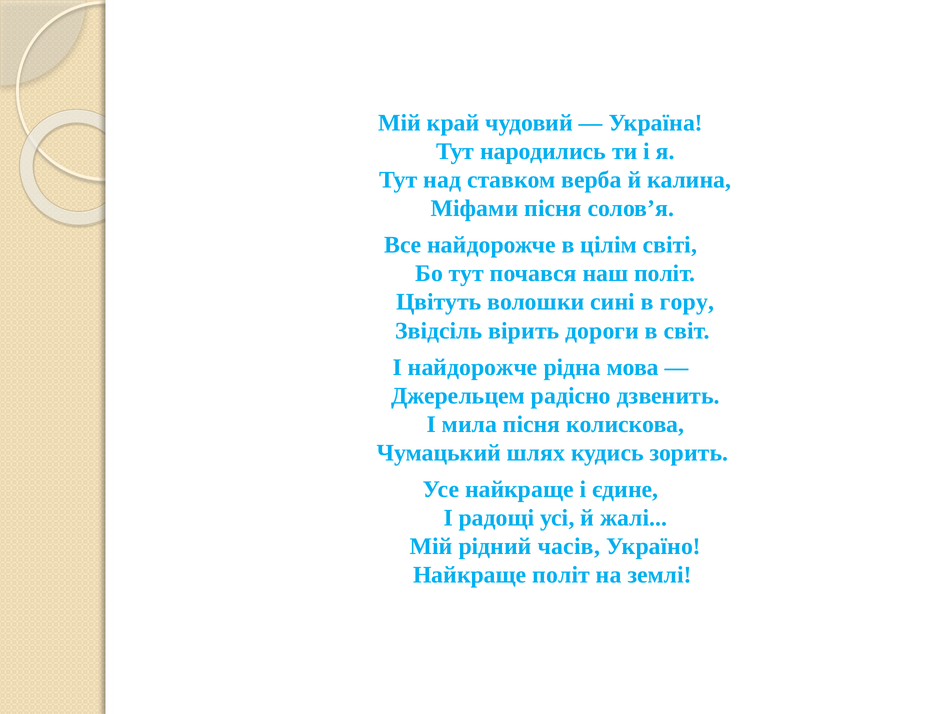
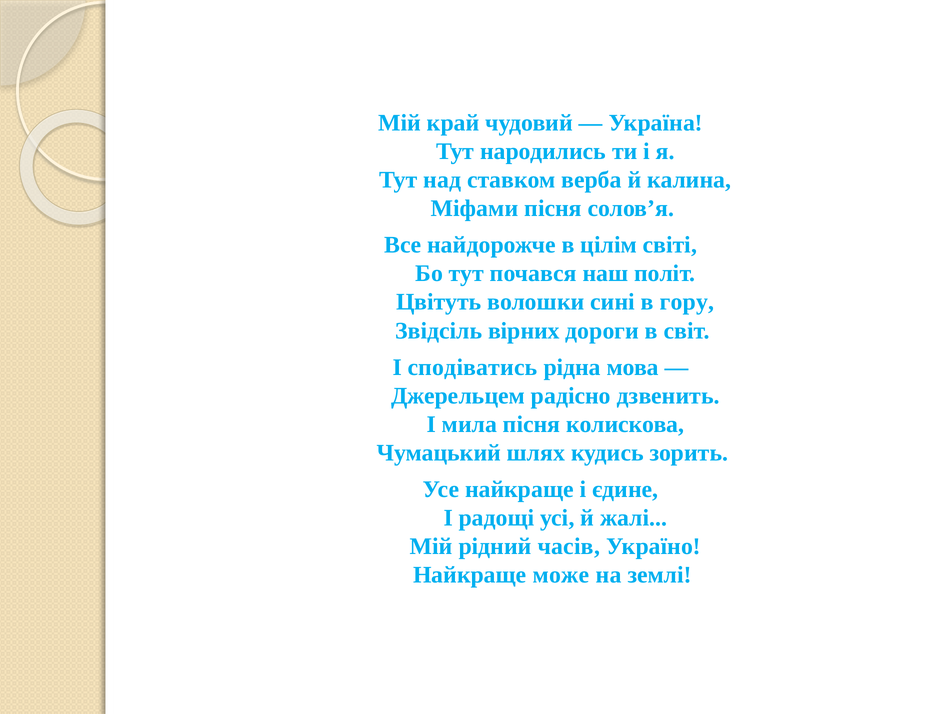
вірить: вірить -> вірних
І найдорожче: найдорожче -> сподіватись
Найкраще політ: політ -> може
